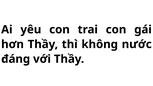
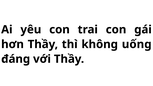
nước: nước -> uống
